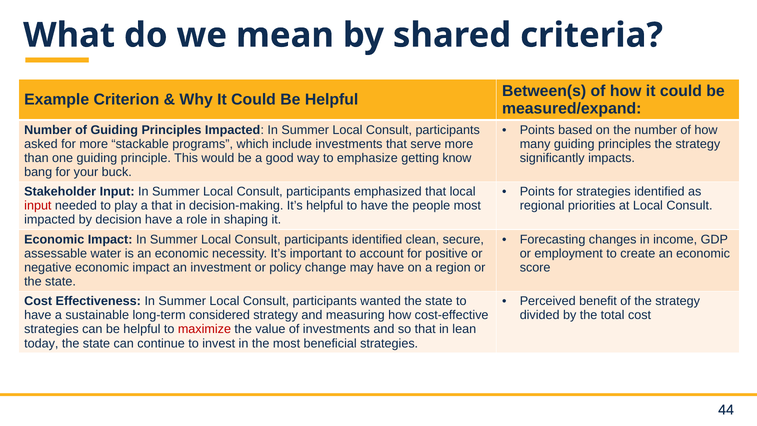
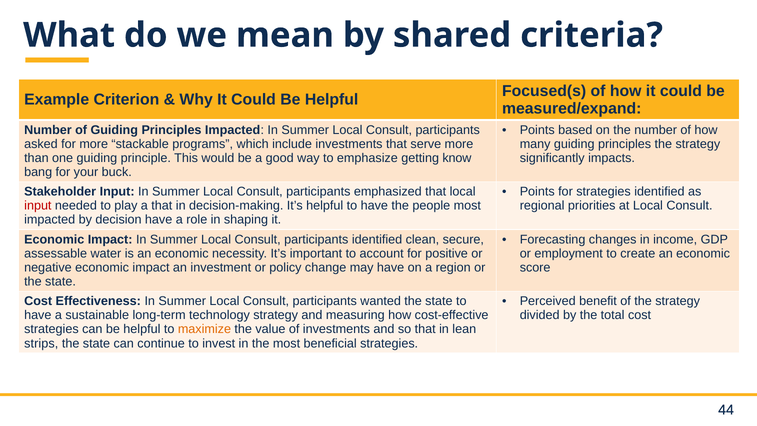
Between(s: Between(s -> Focused(s
considered: considered -> technology
maximize colour: red -> orange
today: today -> strips
